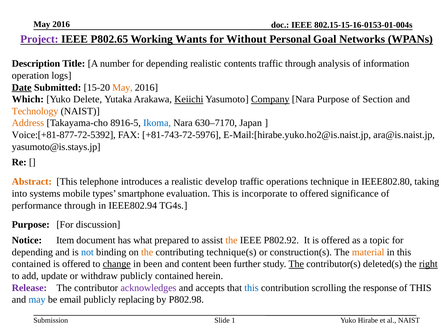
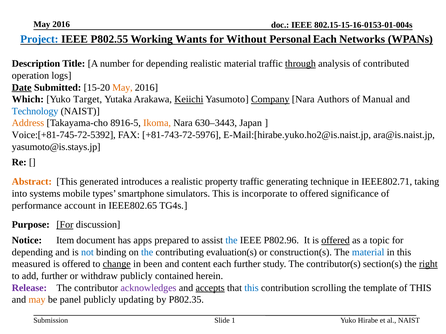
Project colour: purple -> blue
P802.65: P802.65 -> P802.55
Personal Goal: Goal -> Each
realistic contents: contents -> material
through at (300, 64) underline: none -> present
information: information -> contributed
Delete: Delete -> Target
Nara Purpose: Purpose -> Authors
Section: Section -> Manual
Technology colour: orange -> blue
Ikoma colour: blue -> orange
630–7170: 630–7170 -> 630–3443
Voice:[+81-877-72-5392: Voice:[+81-877-72-5392 -> Voice:[+81-745-72-5392
telephone: telephone -> generated
develop: develop -> property
operations: operations -> generating
IEEE802.80: IEEE802.80 -> IEEE802.71
evaluation: evaluation -> simulators
performance through: through -> account
IEEE802.94: IEEE802.94 -> IEEE802.65
For at (65, 225) underline: none -> present
what: what -> apps
the at (231, 241) colour: orange -> blue
P802.92: P802.92 -> P802.96
offered at (336, 241) underline: none -> present
the at (147, 253) colour: orange -> blue
technique(s: technique(s -> evaluation(s
material at (368, 253) colour: orange -> blue
contained at (31, 264): contained -> measured
content been: been -> each
The at (296, 264) underline: present -> none
deleted(s: deleted(s -> section(s
add update: update -> further
accepts underline: none -> present
response: response -> template
may at (37, 300) colour: blue -> orange
email: email -> panel
replacing: replacing -> updating
P802.98: P802.98 -> P802.35
